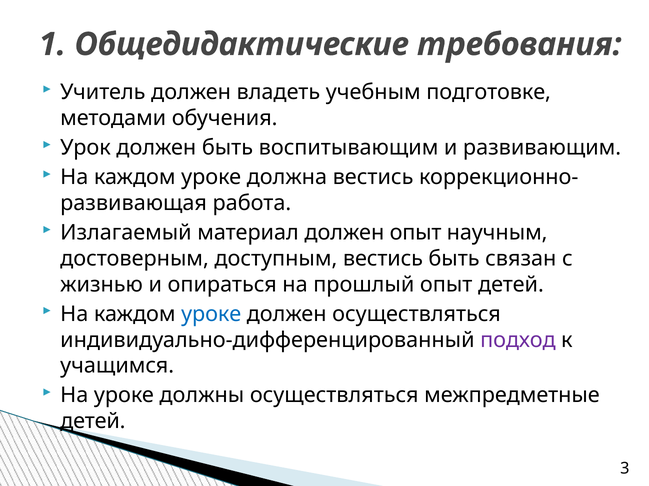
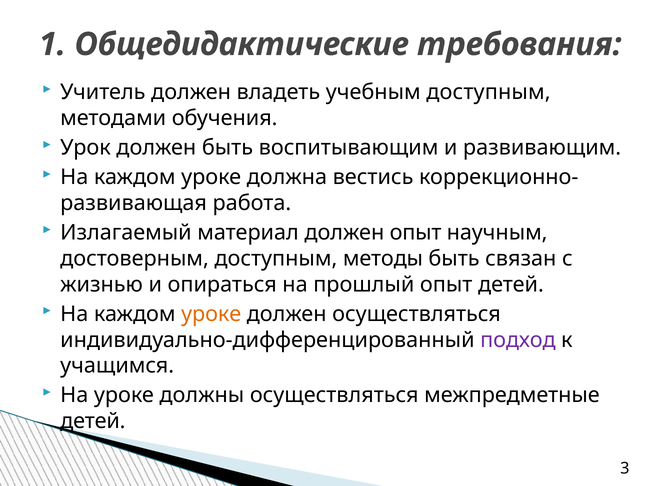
учебным подготовке: подготовке -> доступным
доступным вестись: вестись -> методы
уроке at (211, 314) colour: blue -> orange
